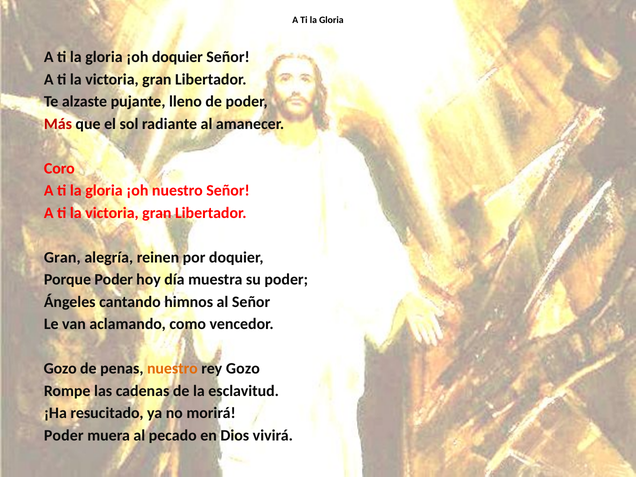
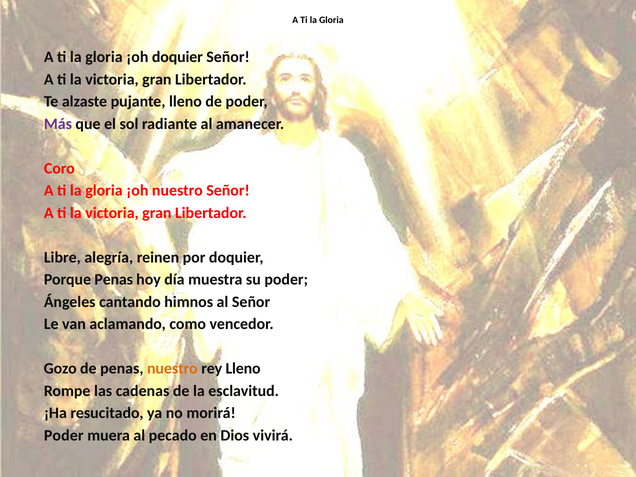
Más colour: red -> purple
Gran at (62, 257): Gran -> Libre
Porque Poder: Poder -> Penas
rey Gozo: Gozo -> Lleno
